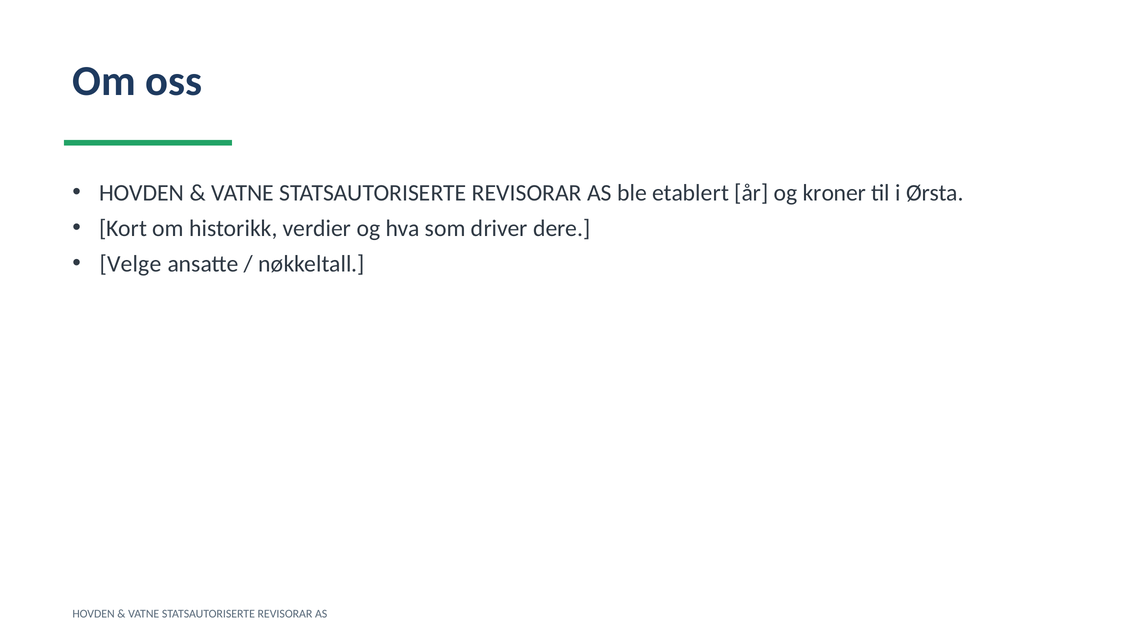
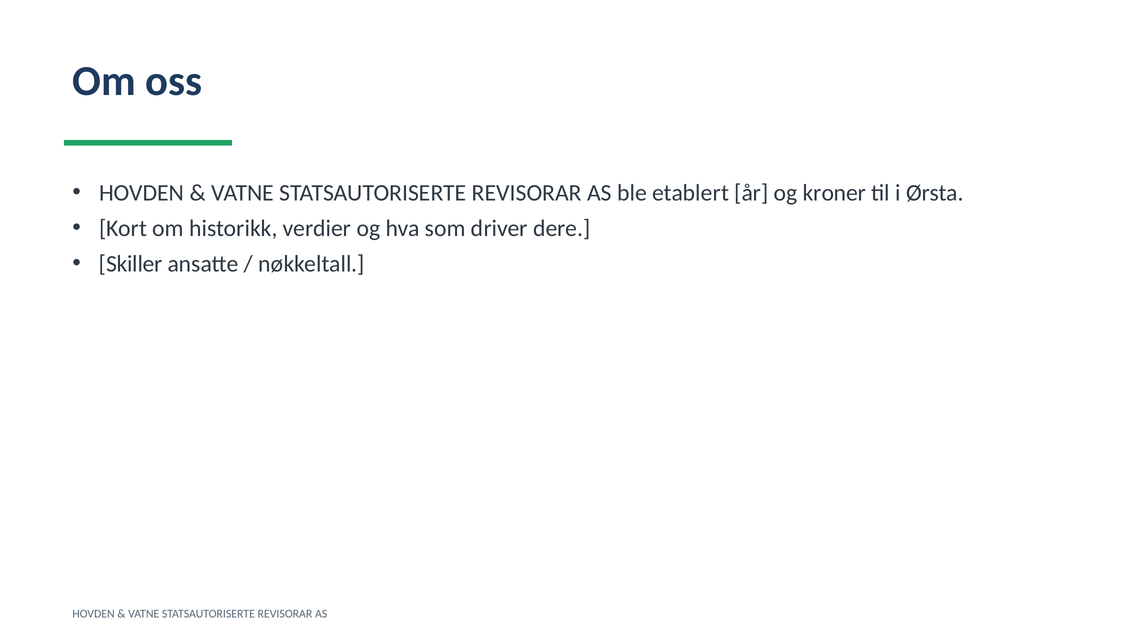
Velge: Velge -> Skiller
